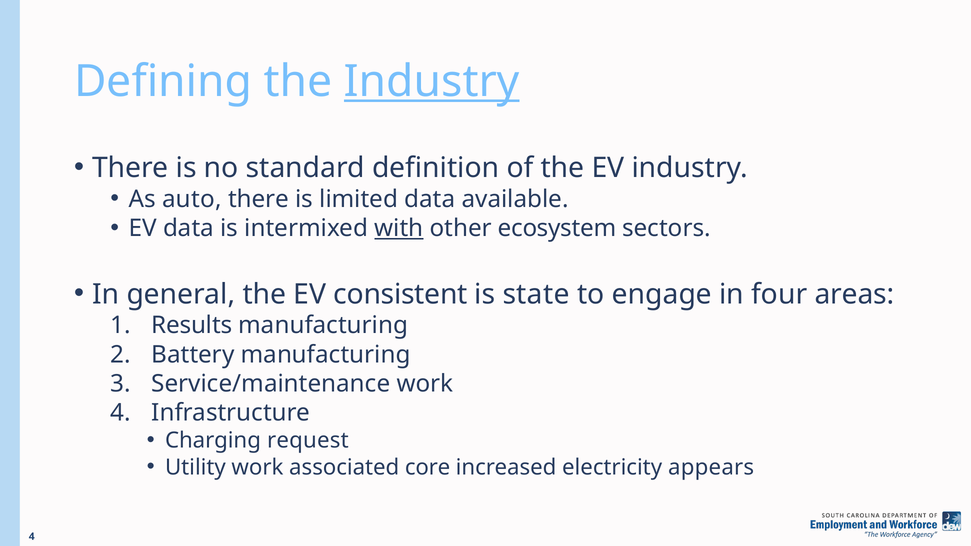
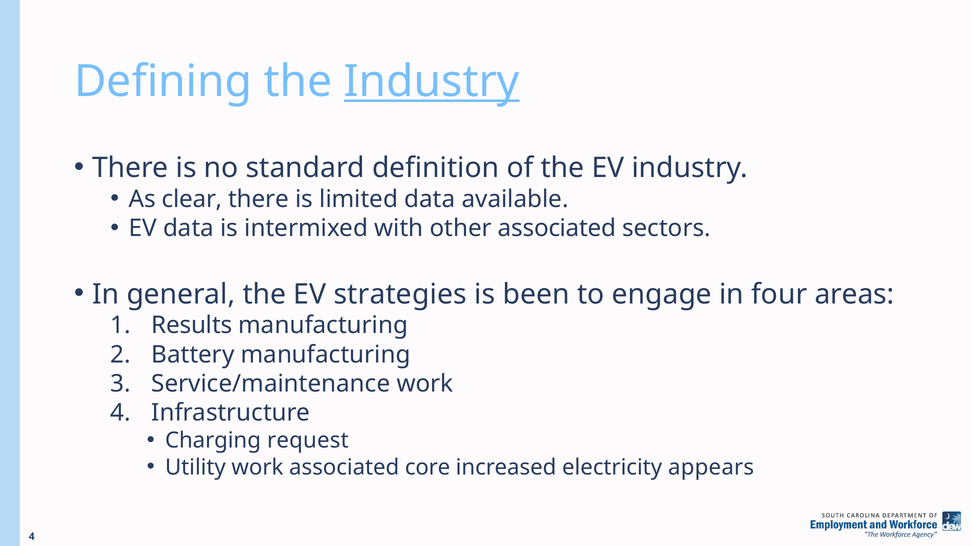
auto: auto -> clear
with underline: present -> none
other ecosystem: ecosystem -> associated
consistent: consistent -> strategies
state: state -> been
